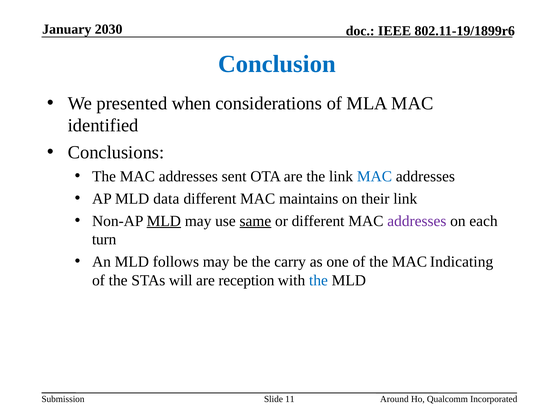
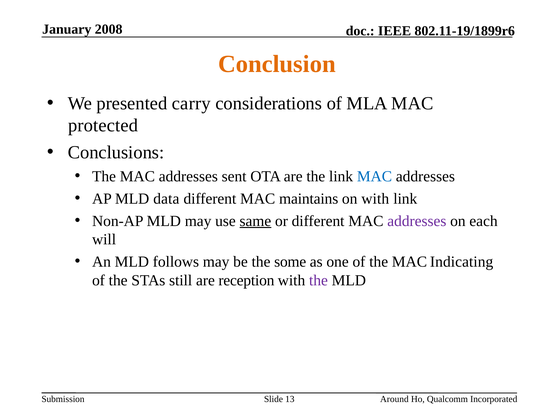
2030: 2030 -> 2008
Conclusion colour: blue -> orange
when: when -> carry
identified: identified -> protected
on their: their -> with
MLD at (164, 221) underline: present -> none
turn: turn -> will
carry: carry -> some
will: will -> still
the at (318, 280) colour: blue -> purple
11: 11 -> 13
